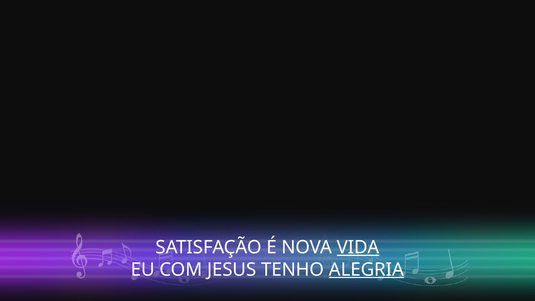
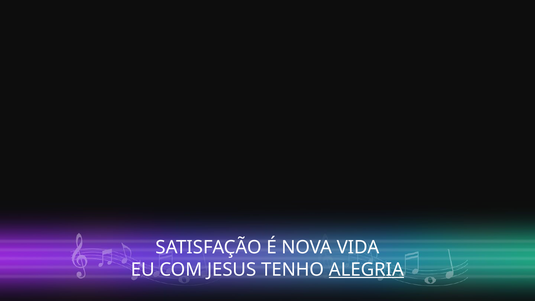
VIDA underline: present -> none
